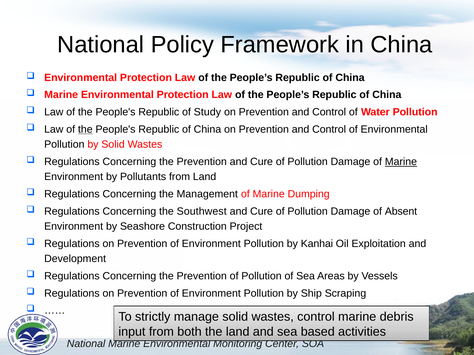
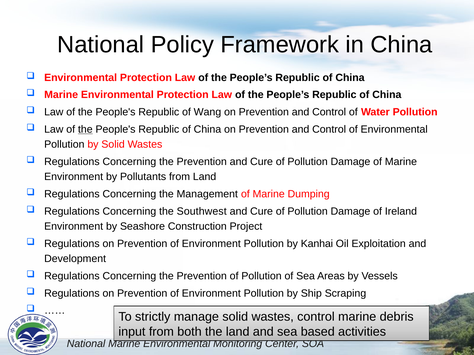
Study: Study -> Wang
Marine at (401, 162) underline: present -> none
Absent: Absent -> Ireland
